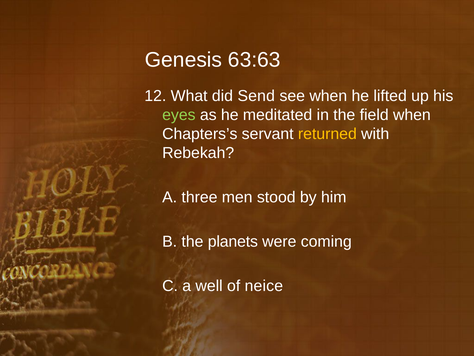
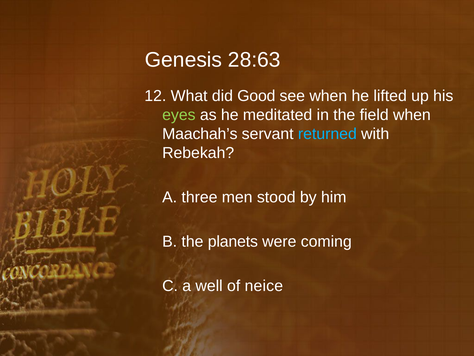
63:63: 63:63 -> 28:63
Send: Send -> Good
Chapters’s: Chapters’s -> Maachah’s
returned colour: yellow -> light blue
